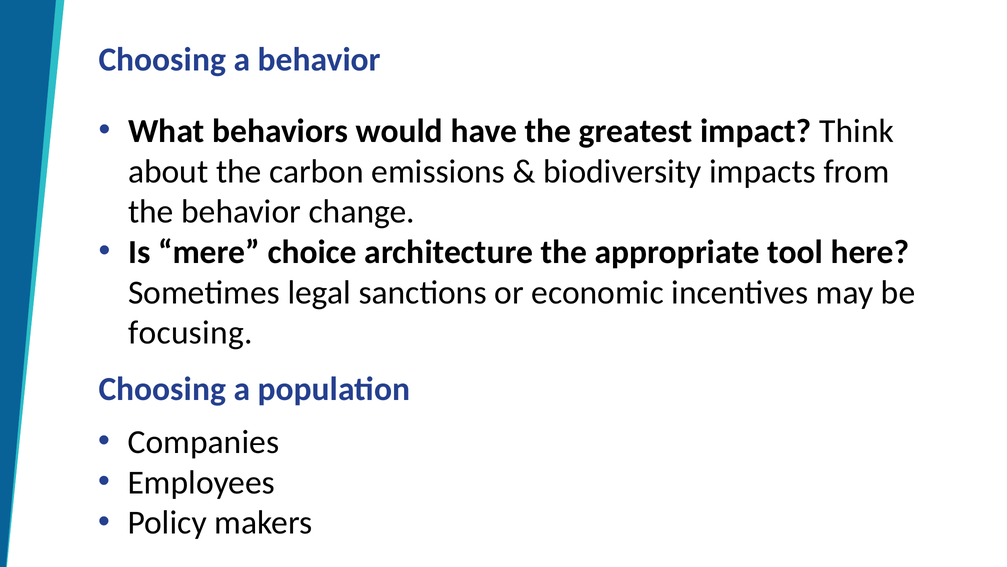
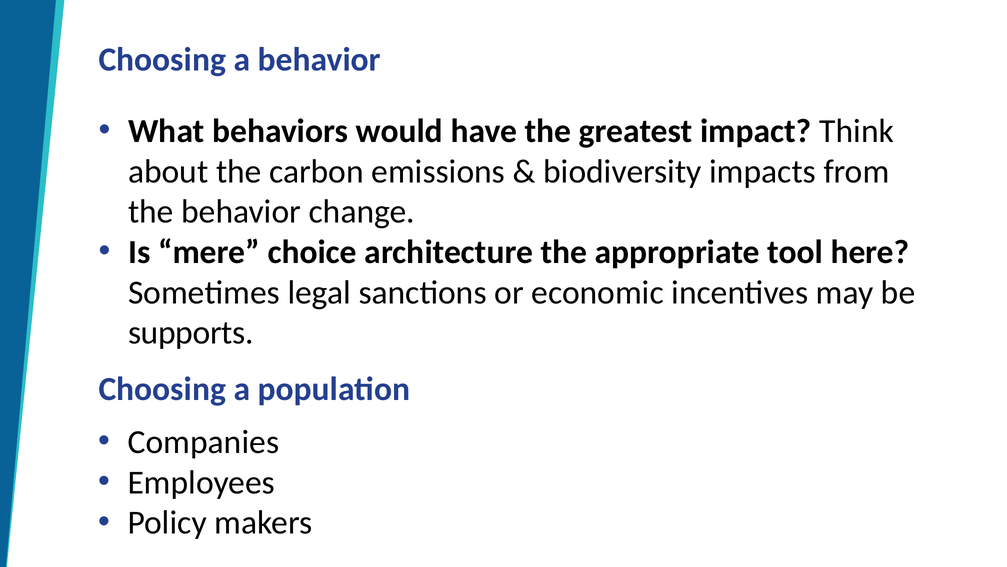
focusing: focusing -> supports
